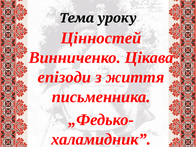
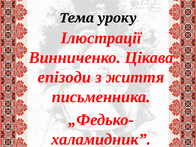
Цінностей: Цінностей -> Ілюстрації
